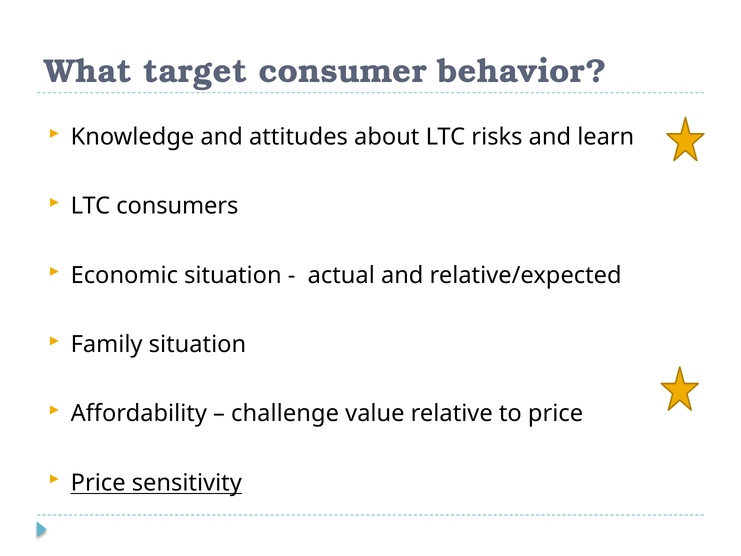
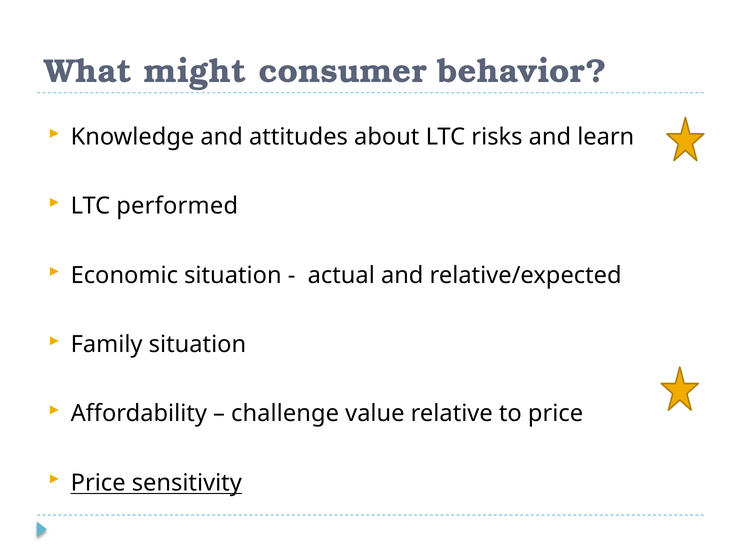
target: target -> might
consumers: consumers -> performed
